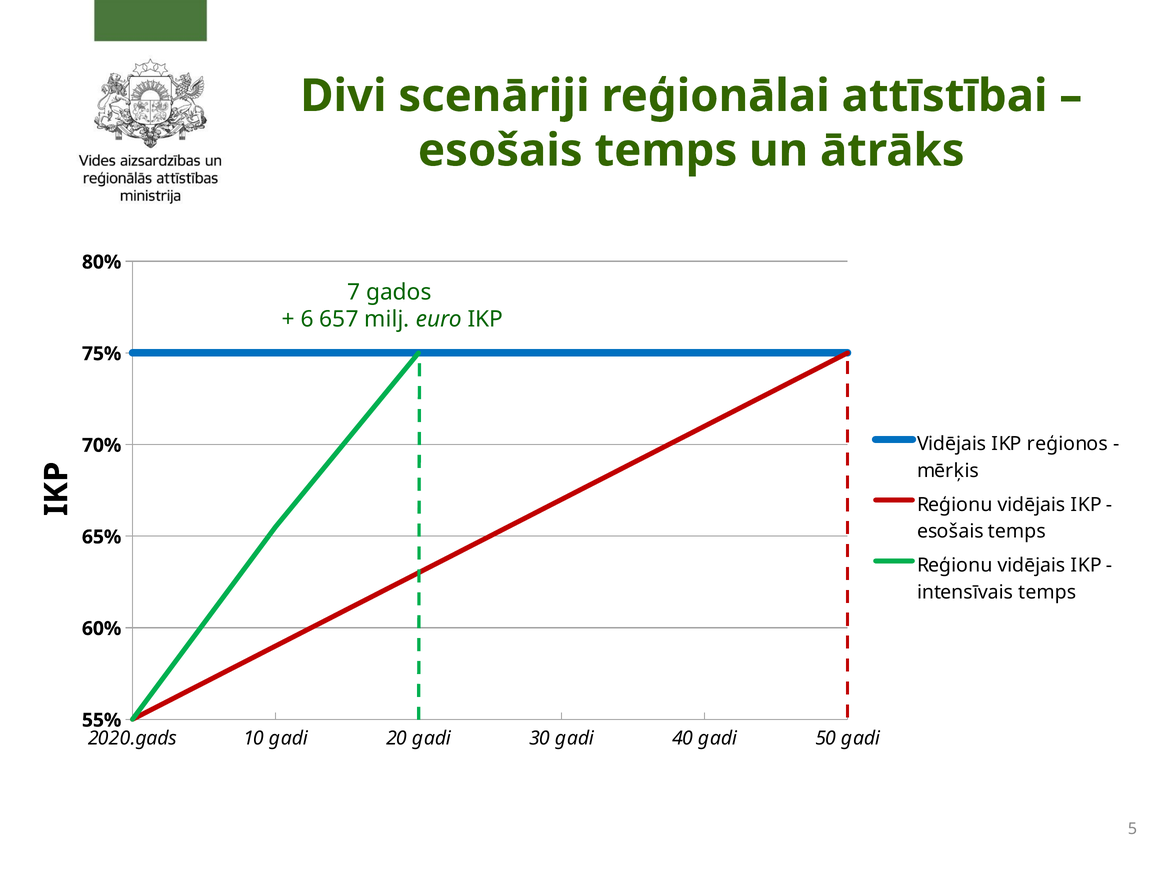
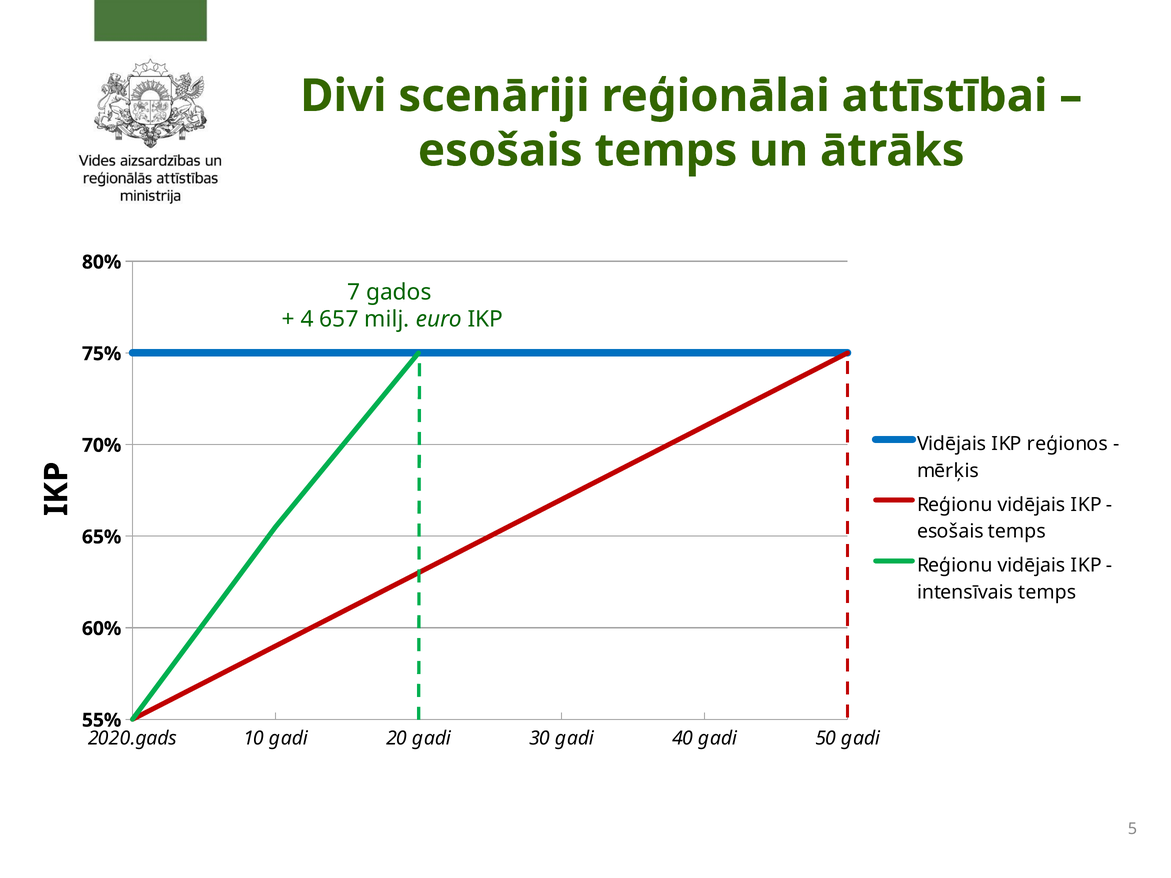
6: 6 -> 4
